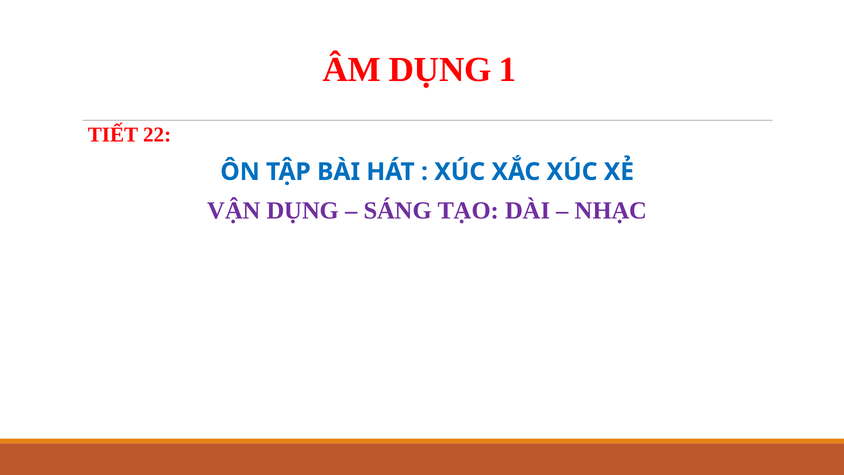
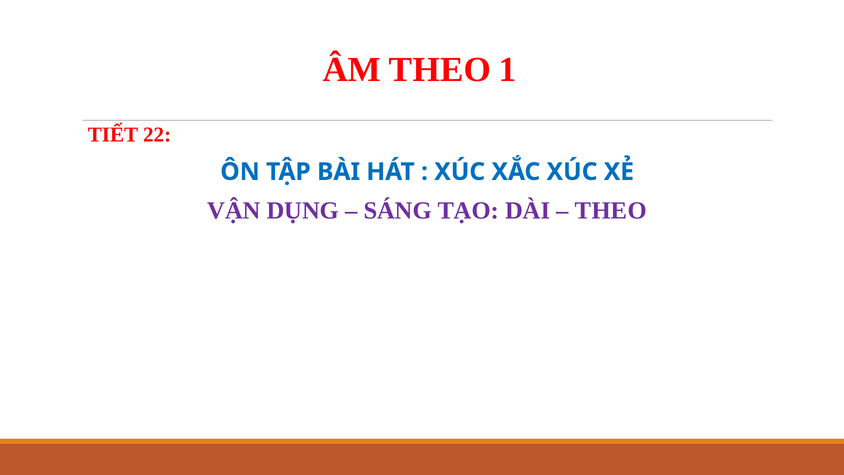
ÂM DỤNG: DỤNG -> THEO
NHẠC at (611, 211): NHẠC -> THEO
